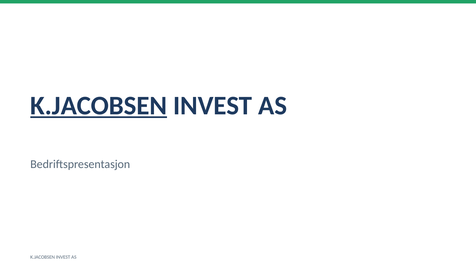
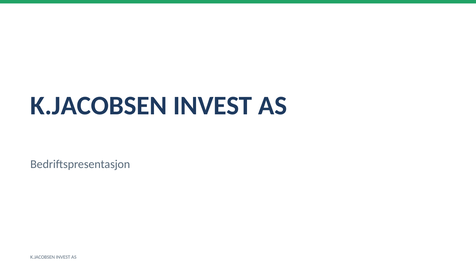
K.JACOBSEN at (99, 106) underline: present -> none
